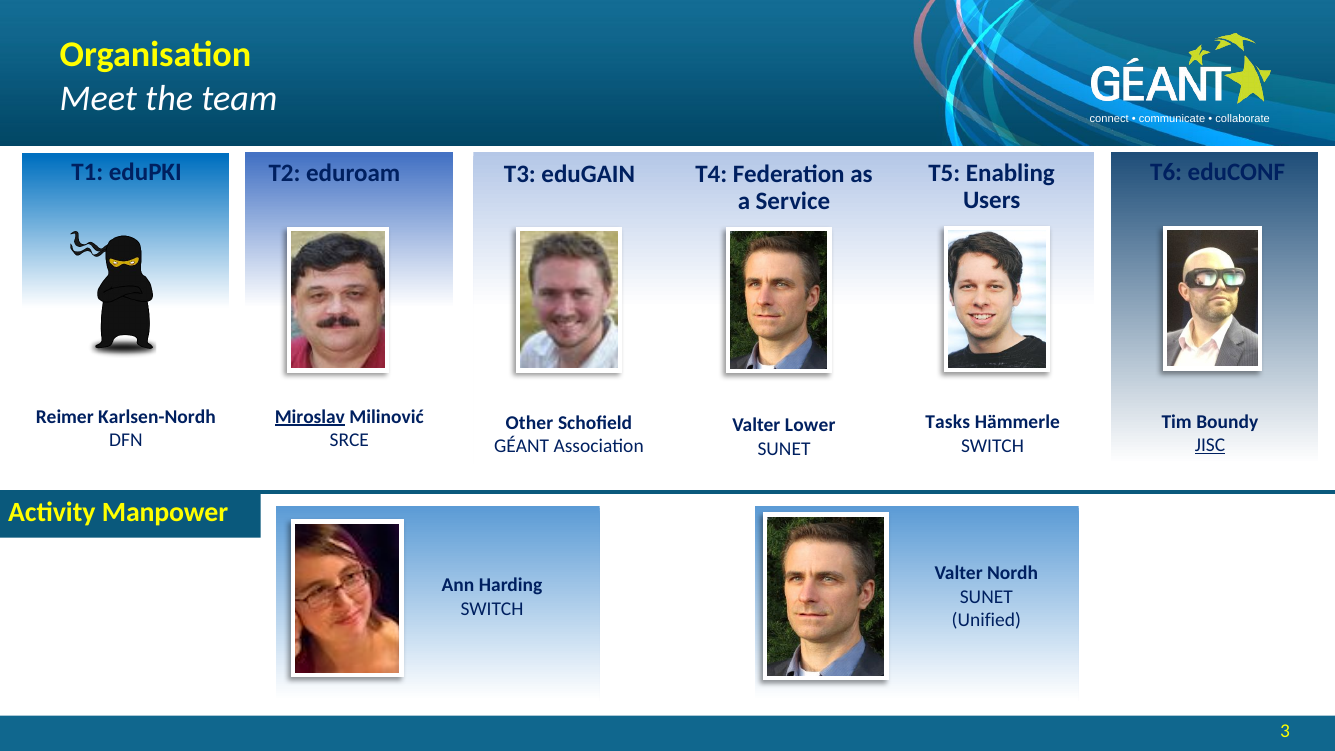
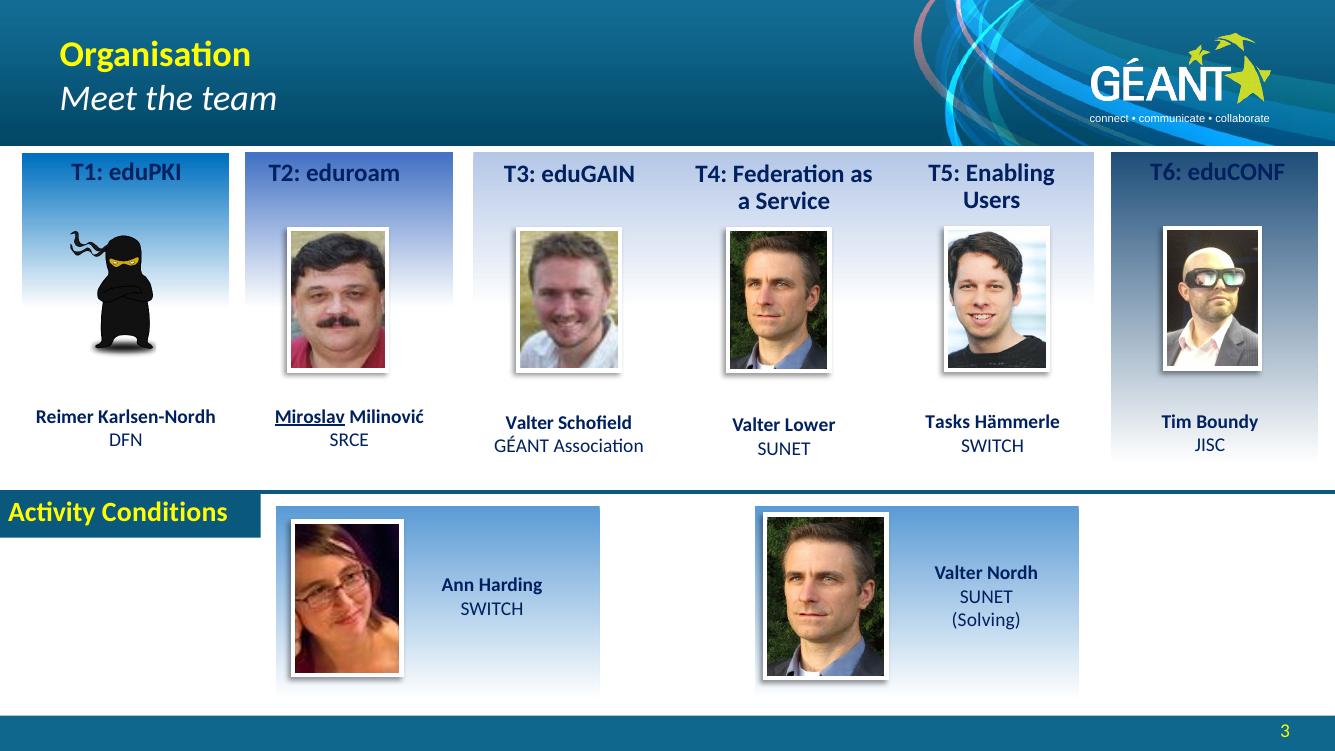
Other at (530, 423): Other -> Valter
JISC underline: present -> none
Manpower: Manpower -> Conditions
Unified: Unified -> Solving
